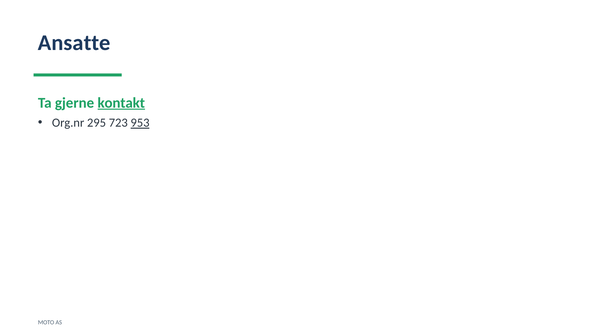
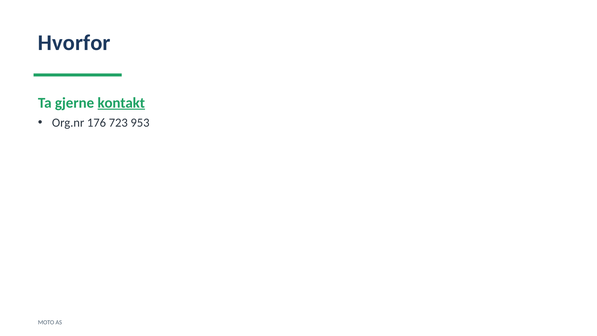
Ansatte: Ansatte -> Hvorfor
295: 295 -> 176
953 underline: present -> none
